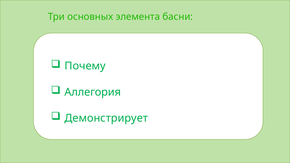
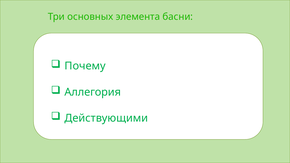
Демонстрирует: Демонстрирует -> Действующими
